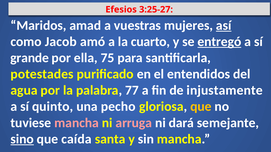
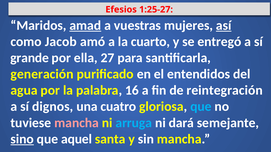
3:25-27: 3:25-27 -> 1:25-27
amad underline: none -> present
entregó underline: present -> none
75: 75 -> 27
potestades: potestades -> generación
77: 77 -> 16
injustamente: injustamente -> reintegración
quinto: quinto -> dignos
pecho: pecho -> cuatro
que at (201, 107) colour: yellow -> light blue
arruga colour: pink -> light blue
caída: caída -> aquel
